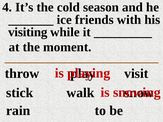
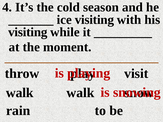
ice friends: friends -> visiting
stick at (20, 93): stick -> walk
